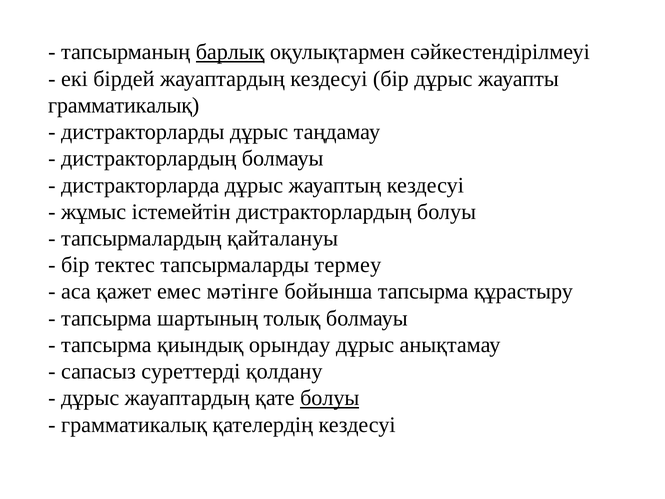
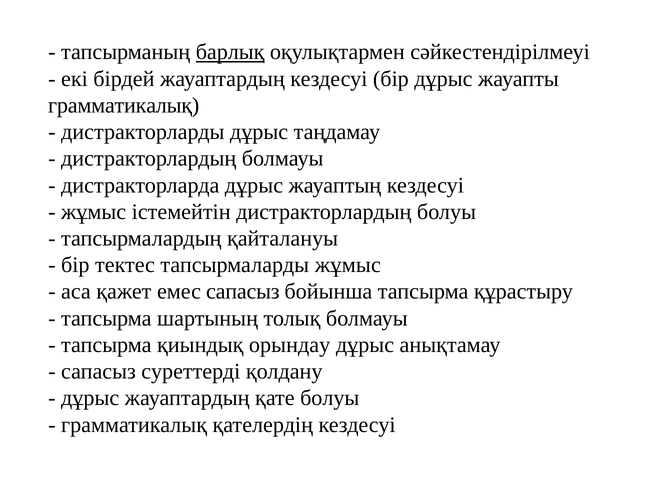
тапсырмаларды термеу: термеу -> жұмыс
емес мәтінге: мәтінге -> сапасыз
болуы at (330, 398) underline: present -> none
